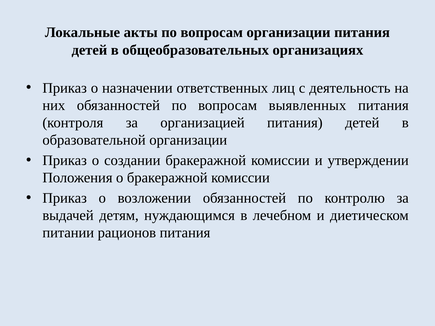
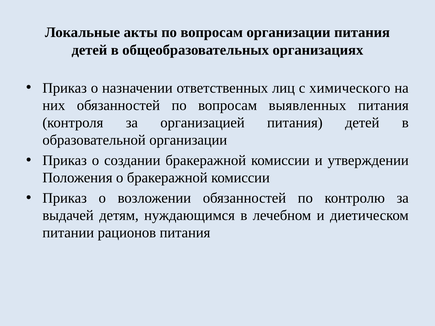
деятельность: деятельность -> химического
